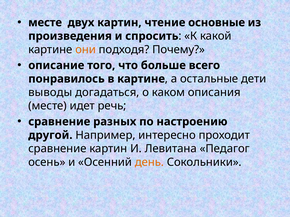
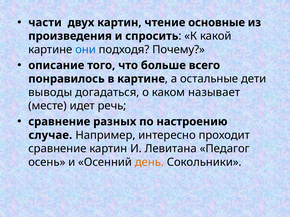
месте at (45, 23): месте -> части
они colour: orange -> blue
описания: описания -> называет
другой: другой -> случае
